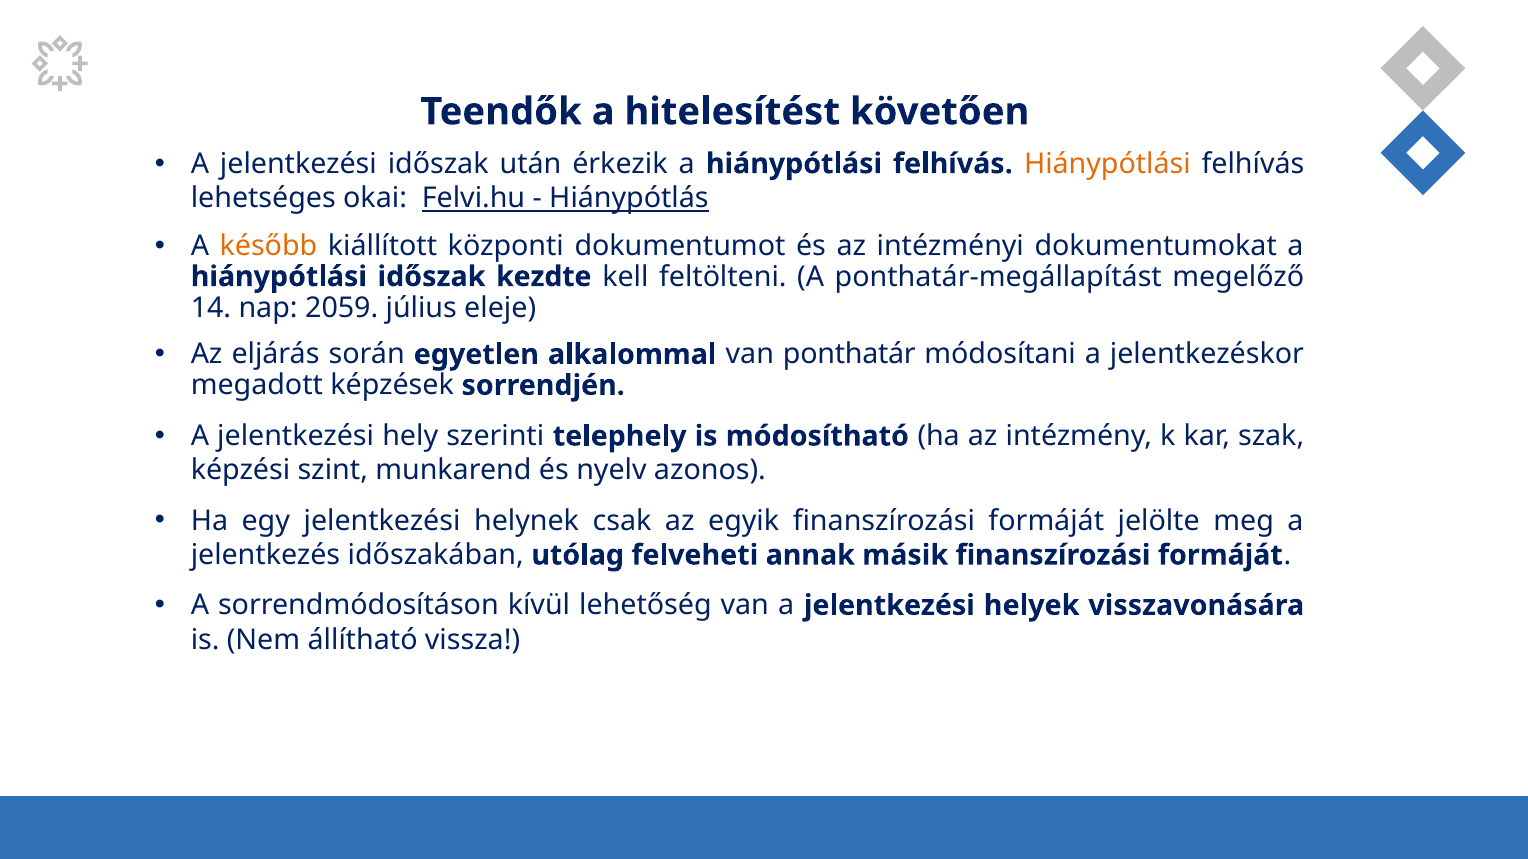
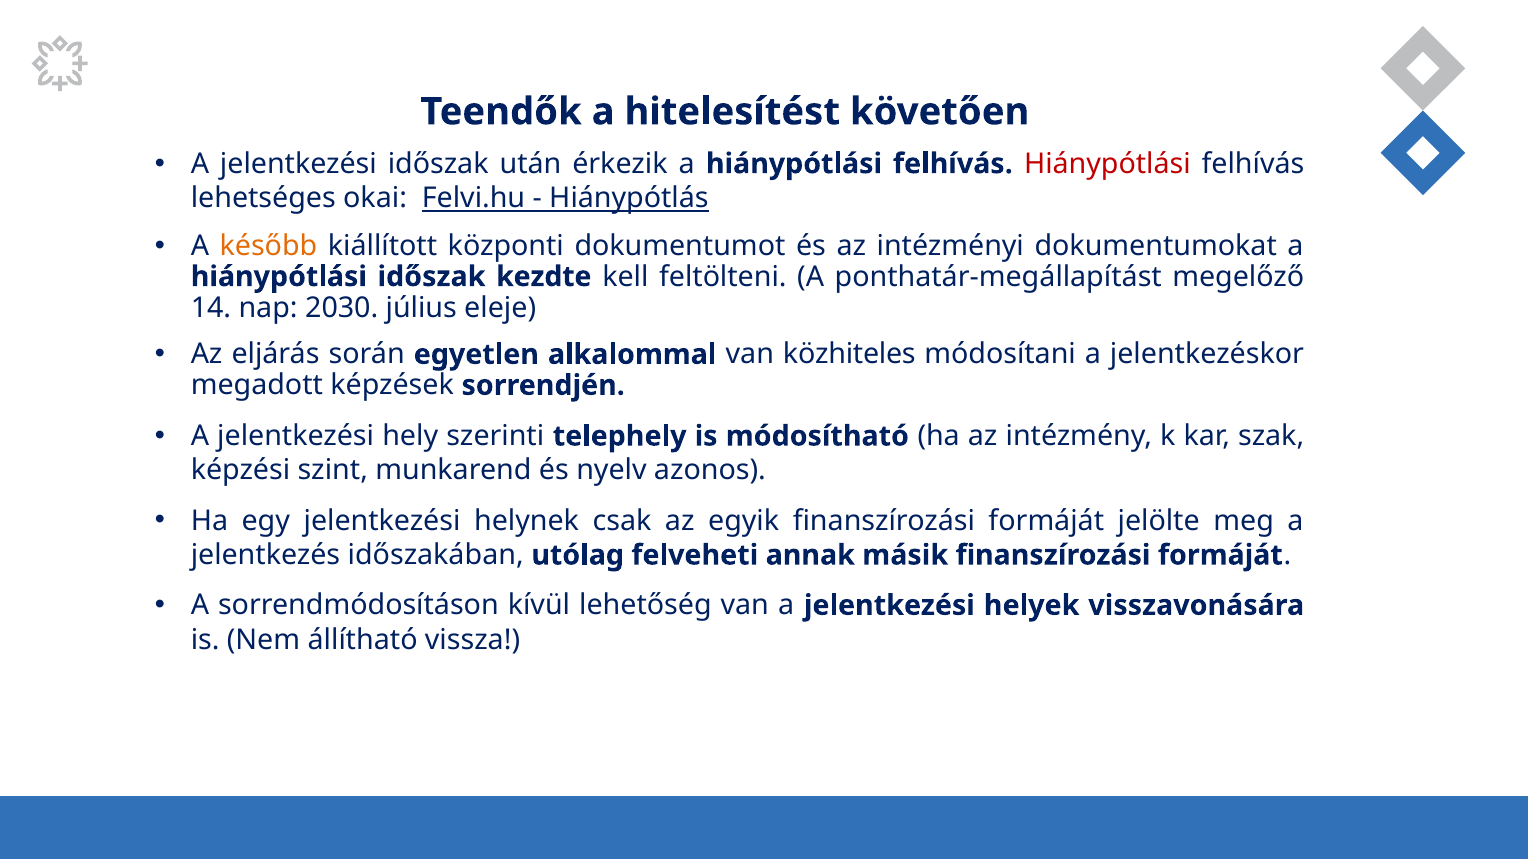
Hiánypótlási at (1107, 164) colour: orange -> red
2059: 2059 -> 2030
ponthatár: ponthatár -> közhiteles
